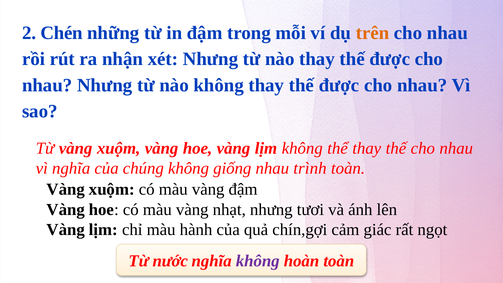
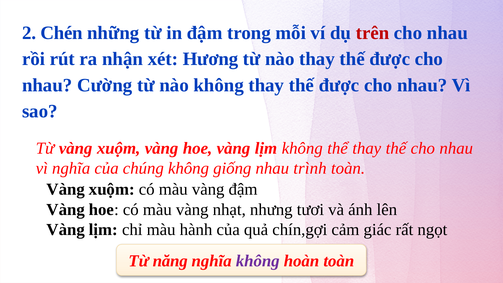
trên colour: orange -> red
xét Nhưng: Nhưng -> Hương
nhau Nhưng: Nhưng -> Cường
nước: nước -> năng
